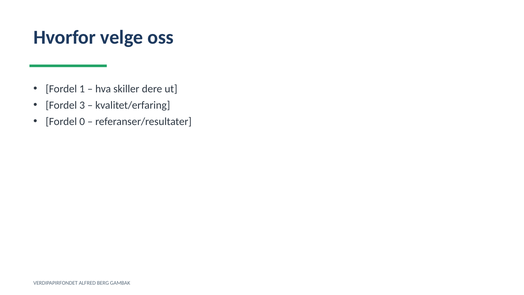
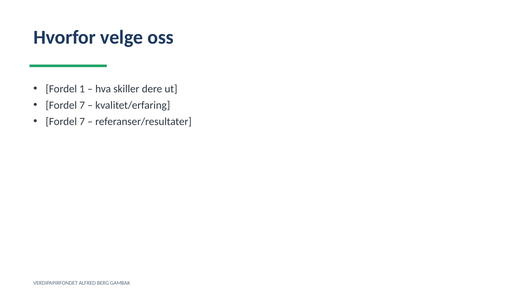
3 at (82, 105): 3 -> 7
0 at (82, 122): 0 -> 7
